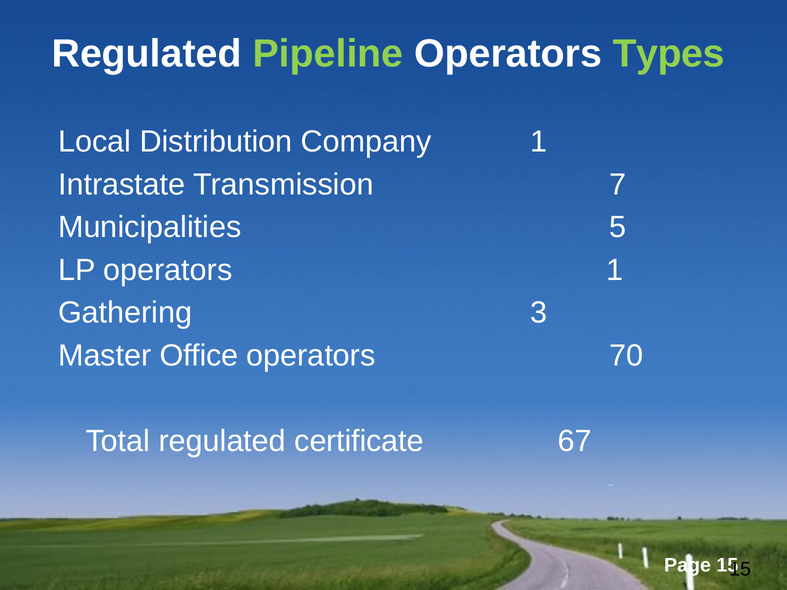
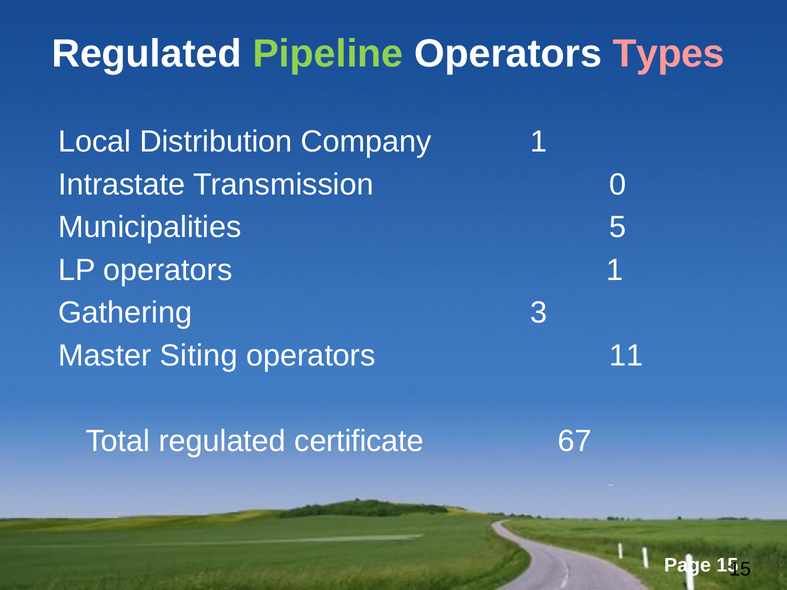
Types colour: light green -> pink
7: 7 -> 0
Office: Office -> Siting
70: 70 -> 11
